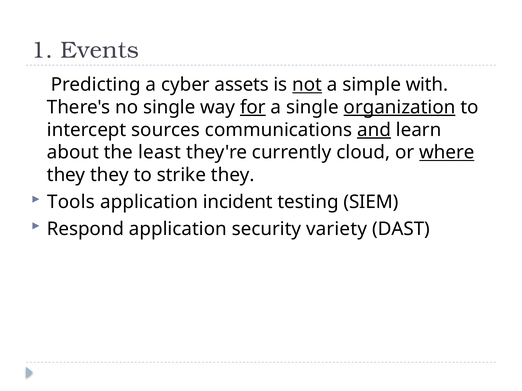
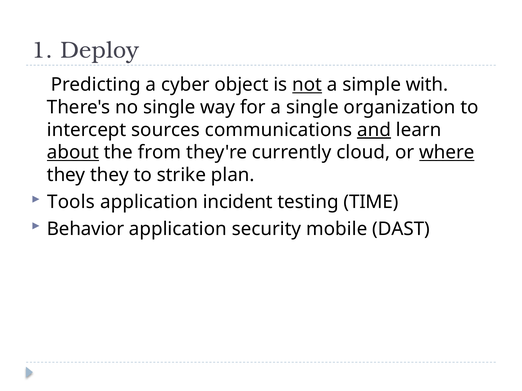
Events: Events -> Deploy
assets: assets -> object
for underline: present -> none
organization underline: present -> none
about underline: none -> present
least: least -> from
strike they: they -> plan
SIEM: SIEM -> TIME
Respond: Respond -> Behavior
variety: variety -> mobile
